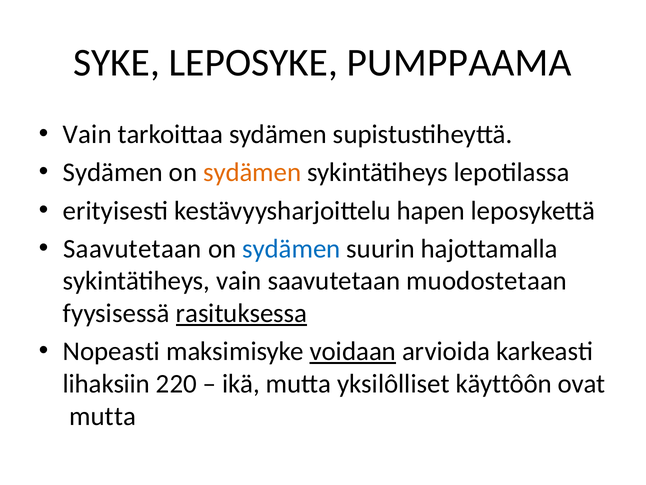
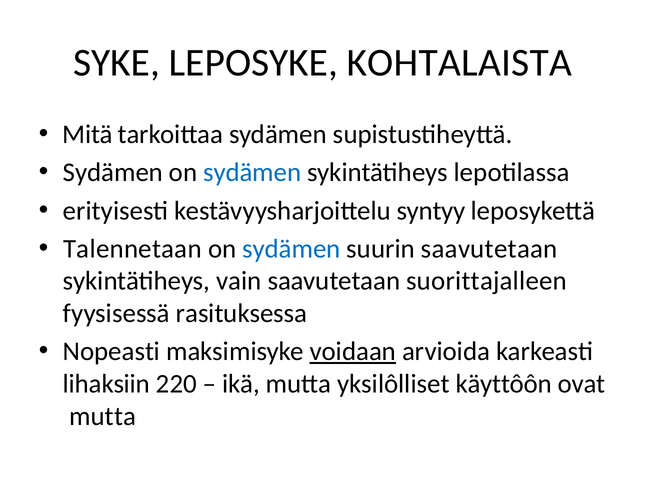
PUMPPAAMA: PUMPPAAMA -> KOHTALAISTA
Vain at (87, 134): Vain -> Mitä
sydämen at (252, 172) colour: orange -> blue
hapen: hapen -> syntyy
Saavutetaan at (132, 248): Saavutetaan -> Talennetaan
suurin hajottamalla: hajottamalla -> saavutetaan
muodostetaan: muodostetaan -> suorittajalleen
rasituksessa underline: present -> none
